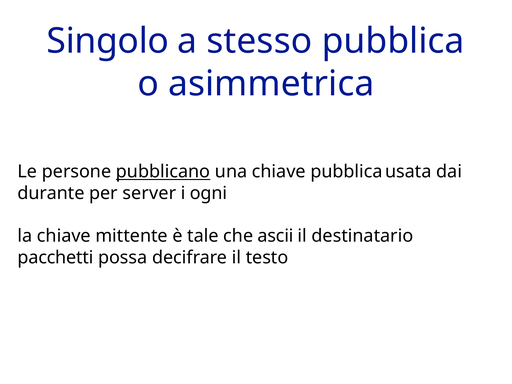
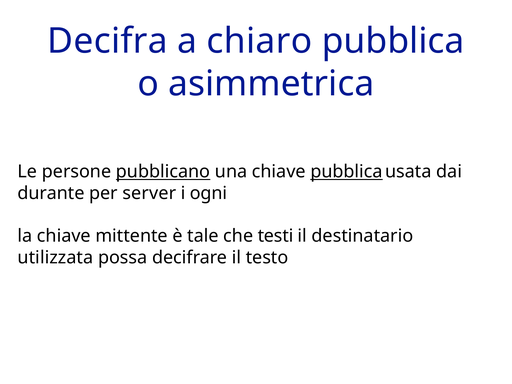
Singolo: Singolo -> Decifra
stesso: stesso -> chiaro
pubblica at (347, 172) underline: none -> present
ascii: ascii -> testi
pacchetti: pacchetti -> utilizzata
